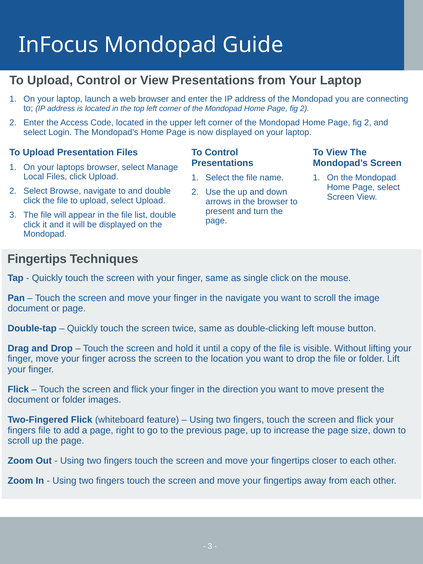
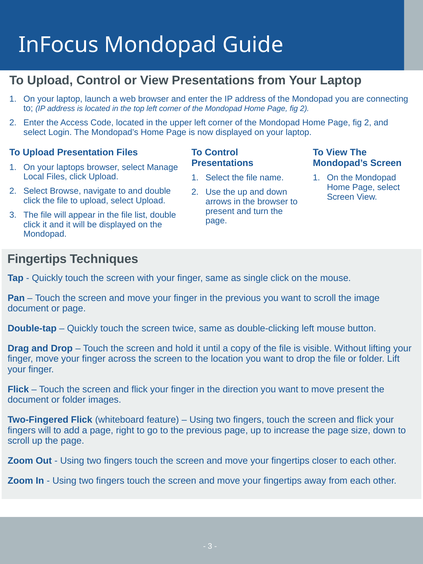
in the navigate: navigate -> previous
fingers file: file -> will
